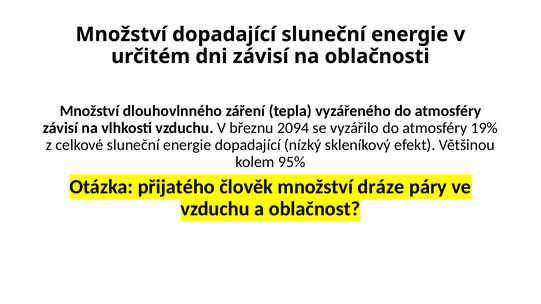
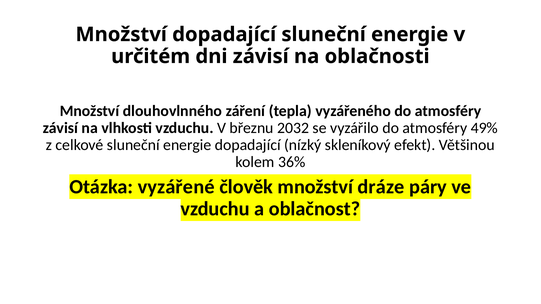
2094: 2094 -> 2032
19%: 19% -> 49%
95%: 95% -> 36%
přijatého: přijatého -> vyzářené
